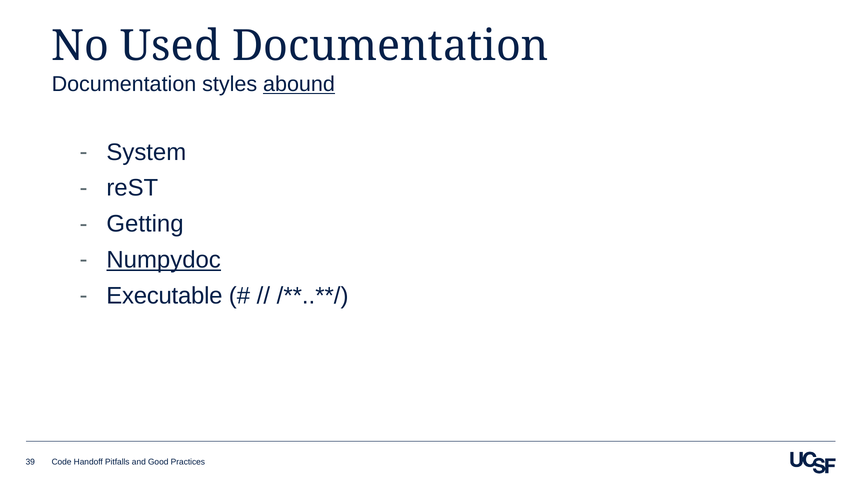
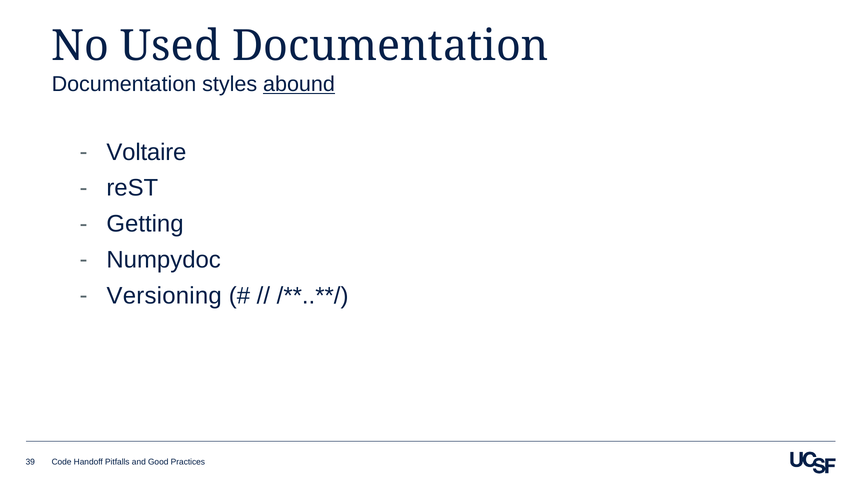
System: System -> Voltaire
Numpydoc underline: present -> none
Executable: Executable -> Versioning
